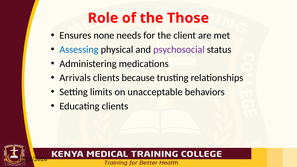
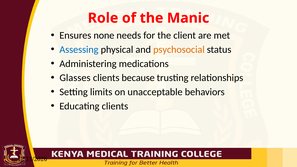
Those: Those -> Manic
psychosocial colour: purple -> orange
Arrivals: Arrivals -> Glasses
